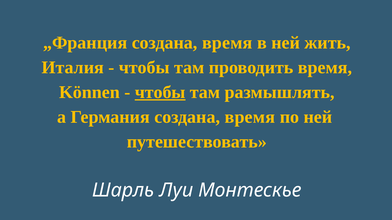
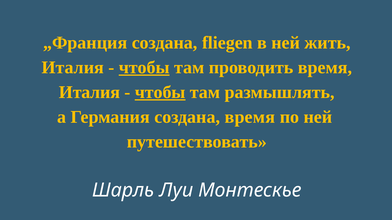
„Франция создана время: время -> fliegen
чтобы at (144, 68) underline: none -> present
Können at (89, 92): Können -> Италия
